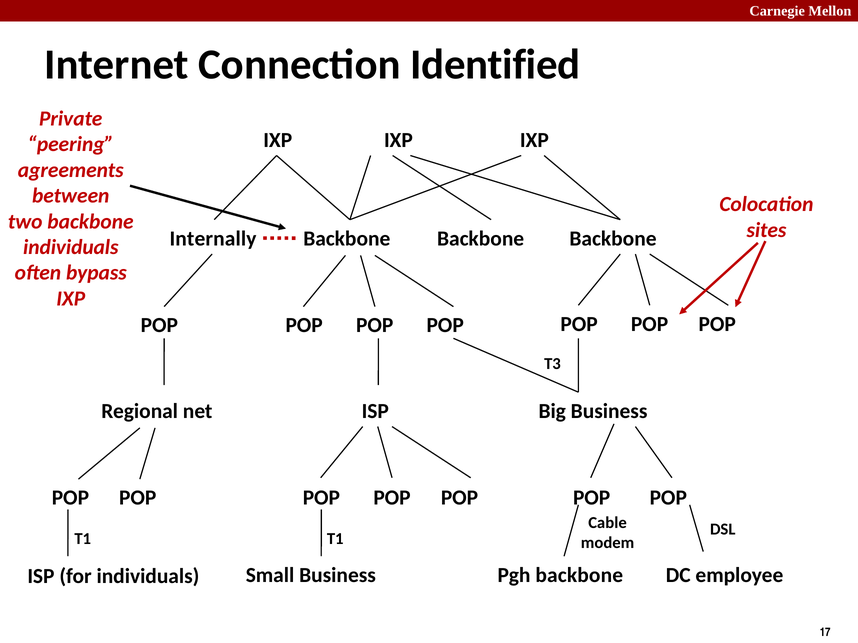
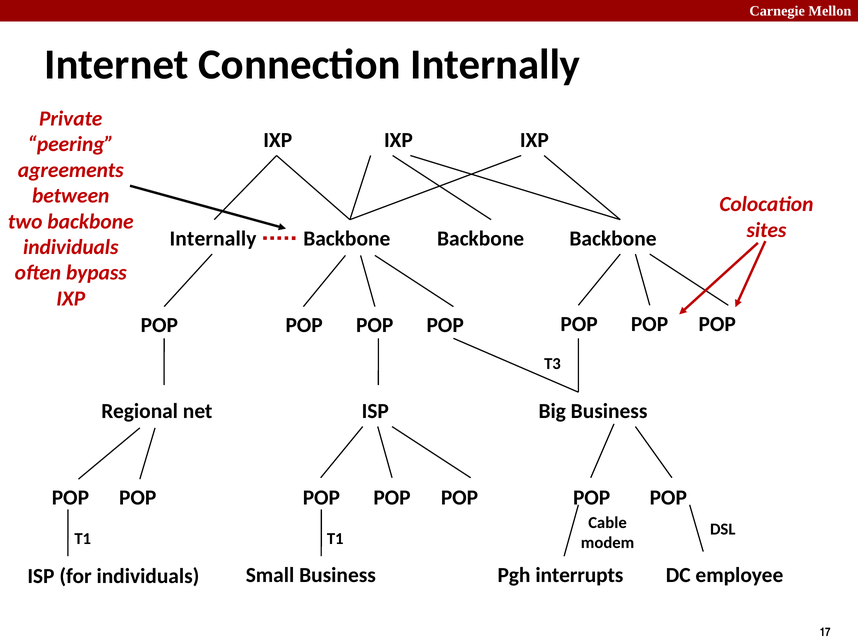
Connection Identified: Identified -> Internally
Pgh backbone: backbone -> interrupts
